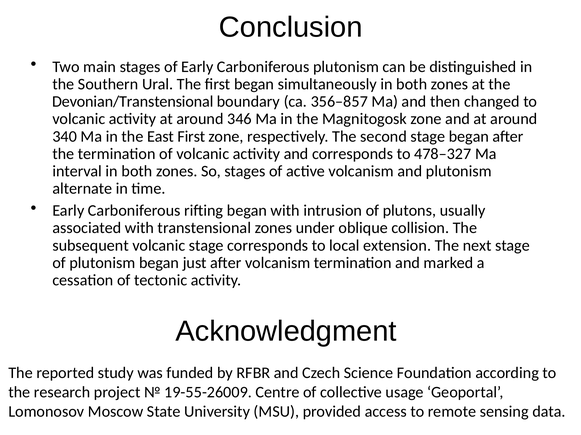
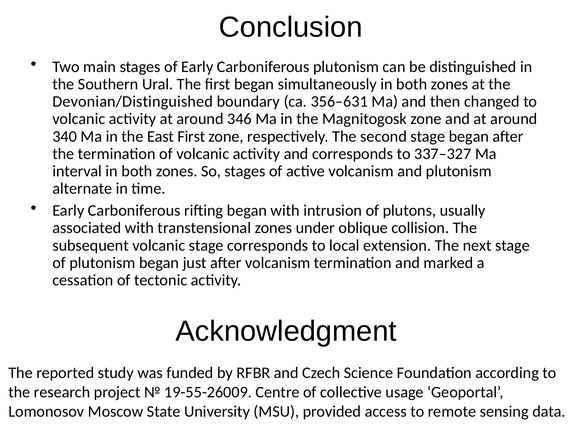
Devonian/Transtensional: Devonian/Transtensional -> Devonian/Distinguished
356–857: 356–857 -> 356–631
478–327: 478–327 -> 337–327
